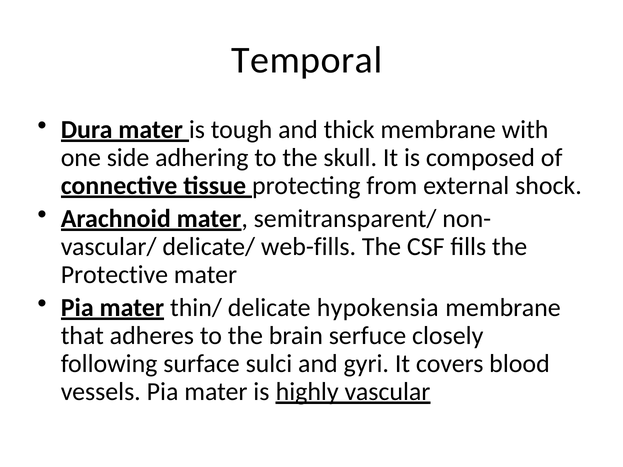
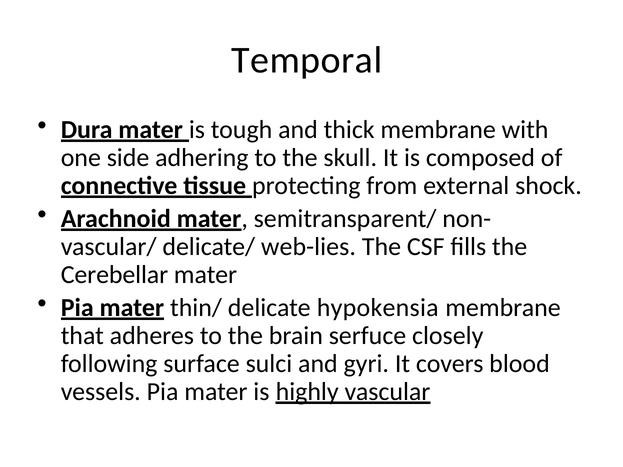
web-fills: web-fills -> web-lies
Protective: Protective -> Cerebellar
